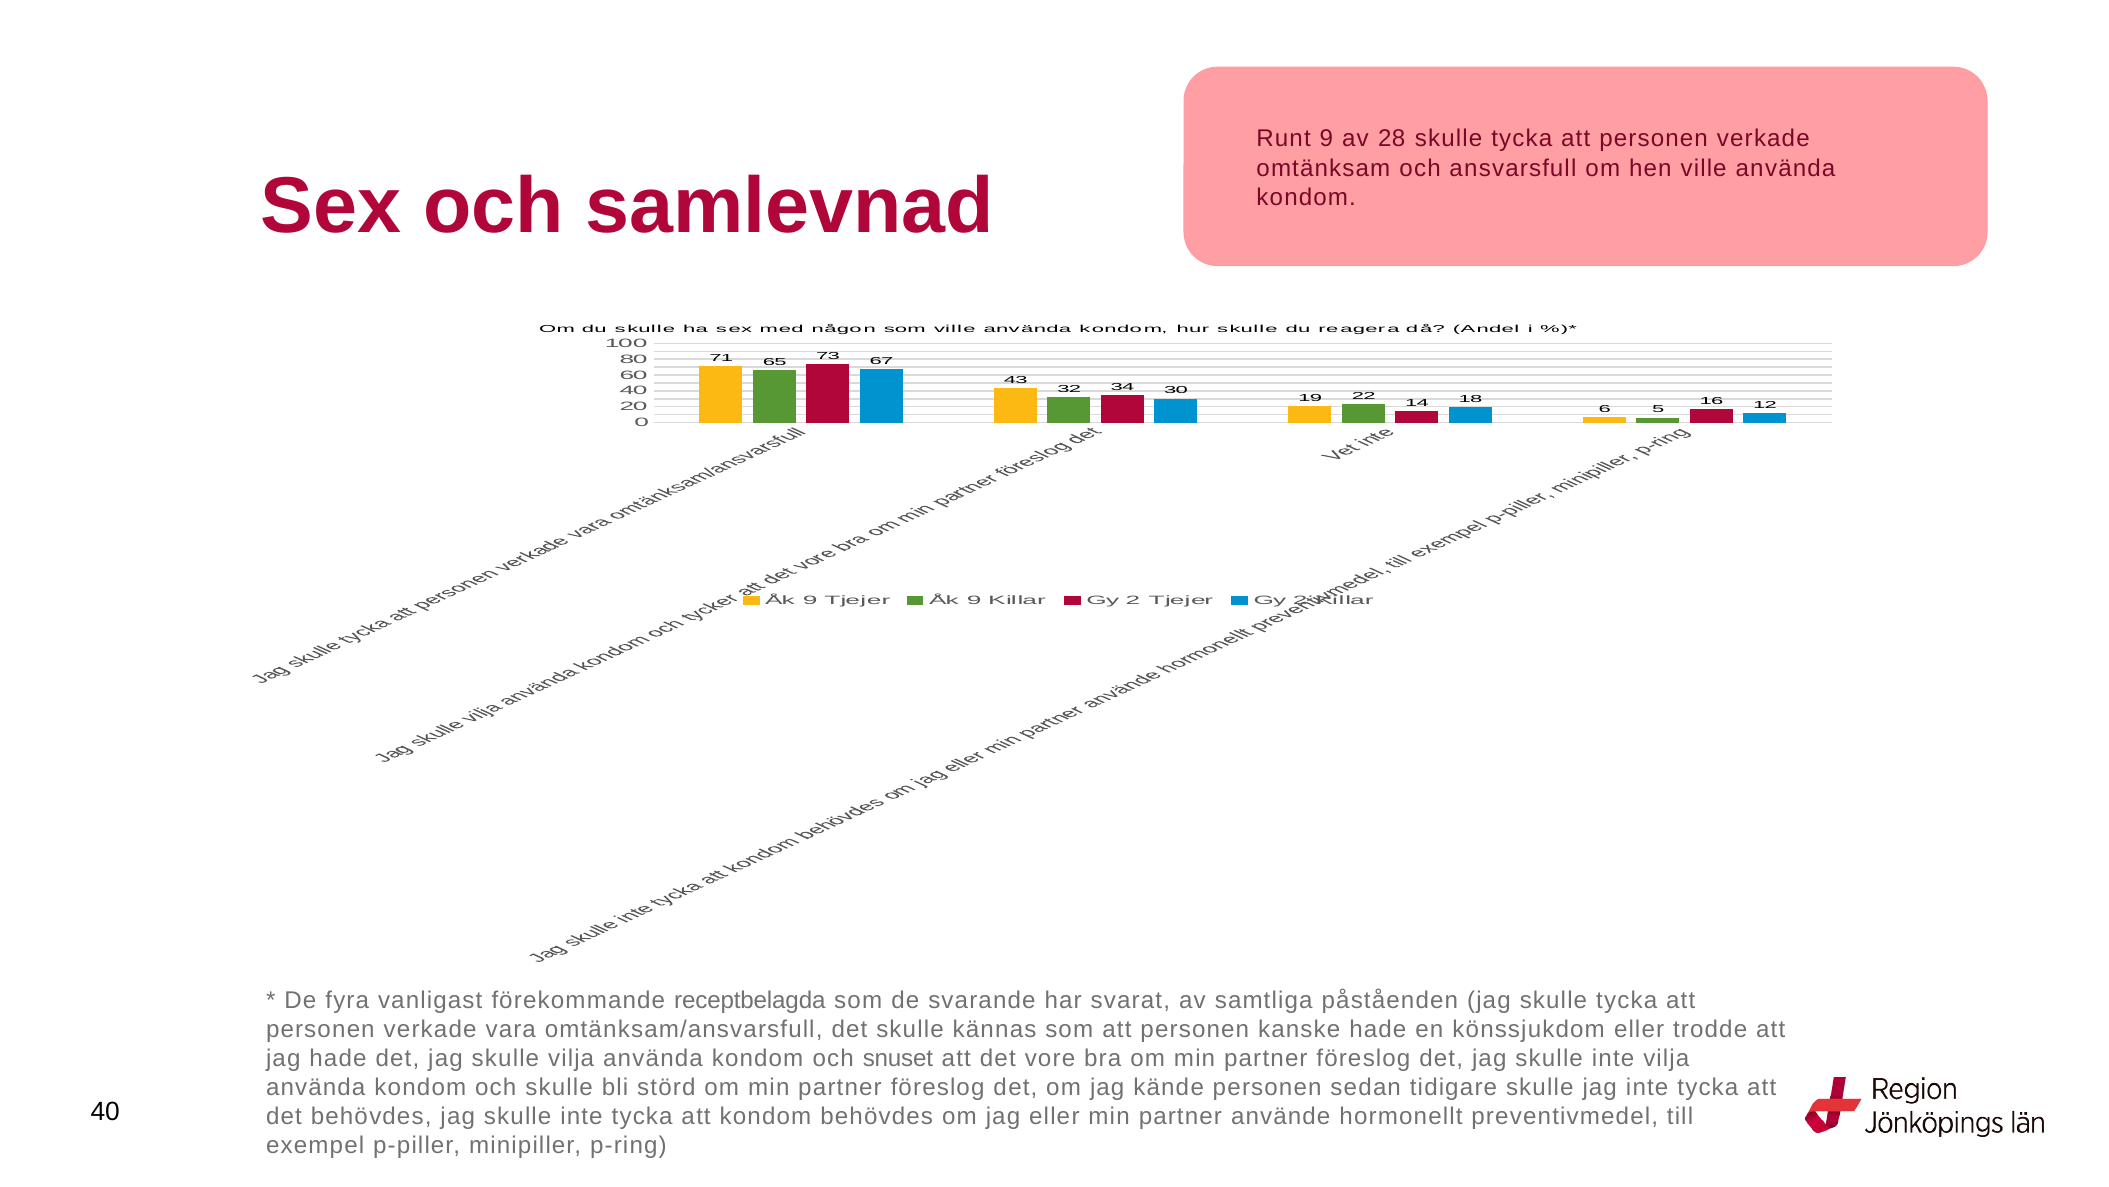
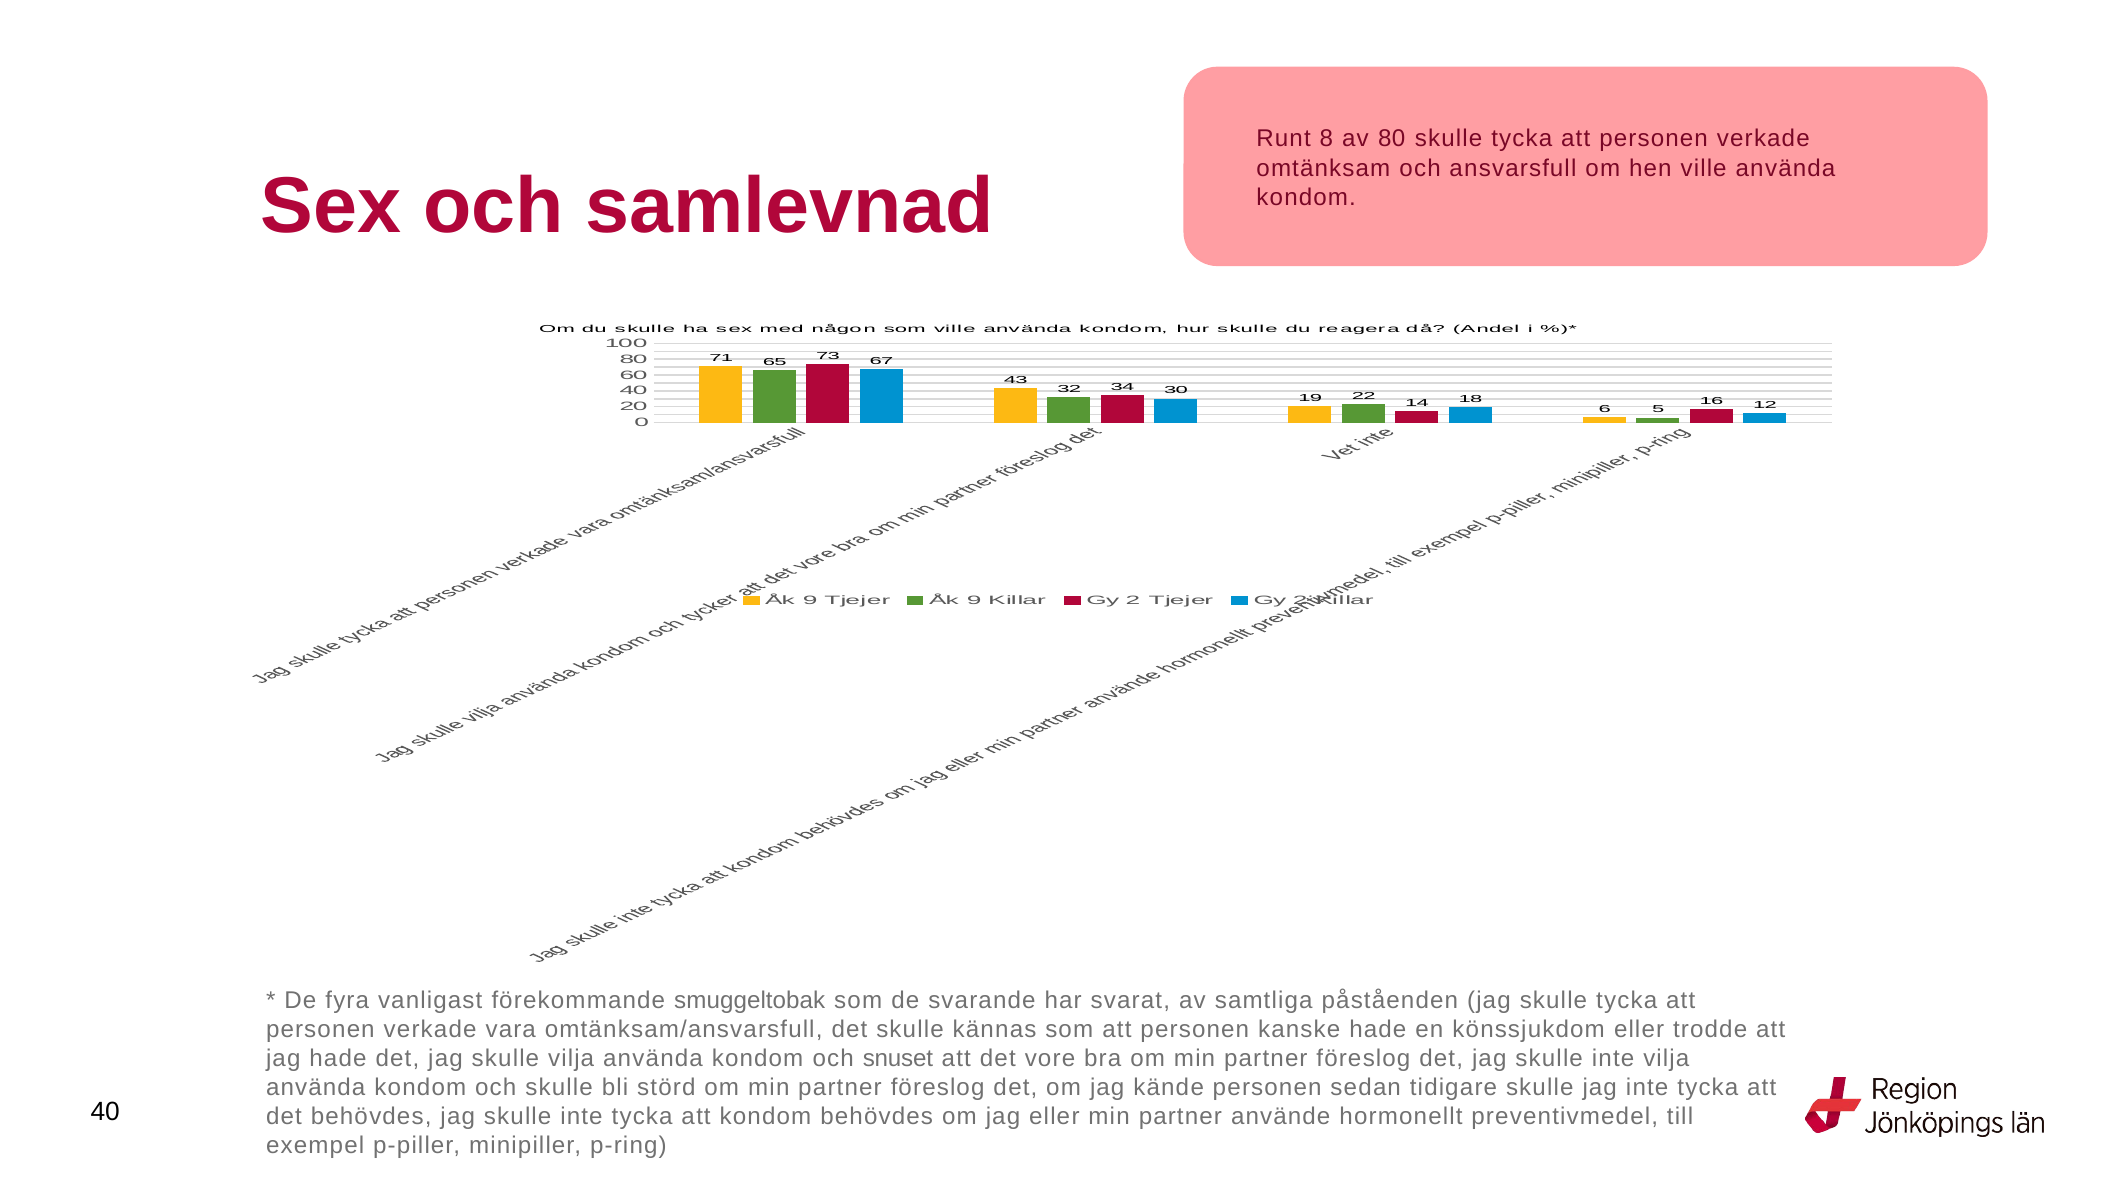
Runt 9: 9 -> 8
av 28: 28 -> 80
receptbelagda: receptbelagda -> smuggeltobak
